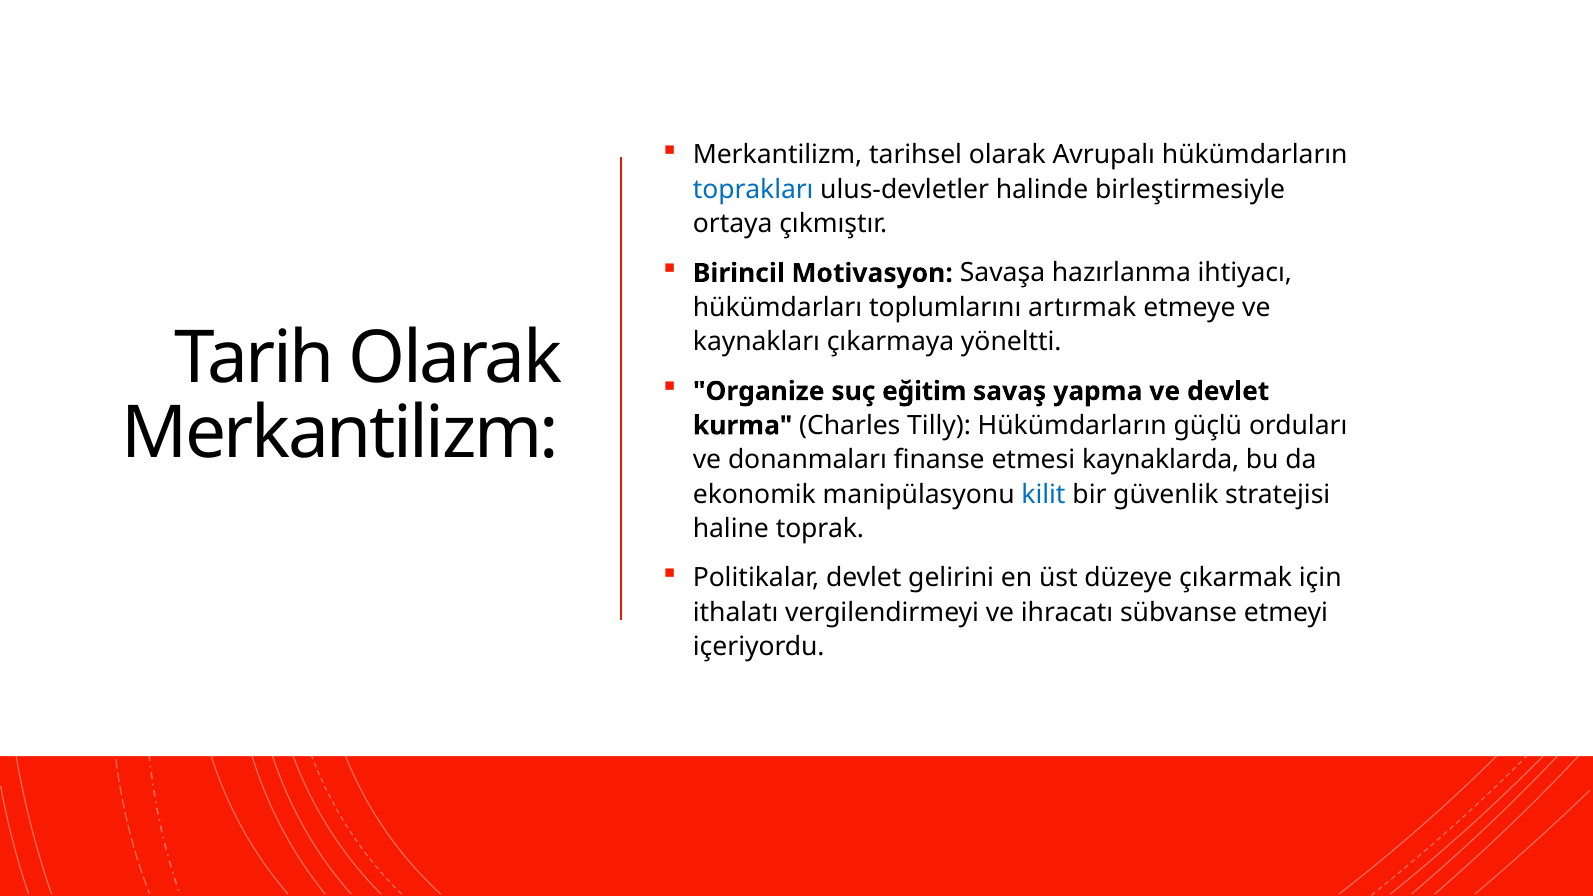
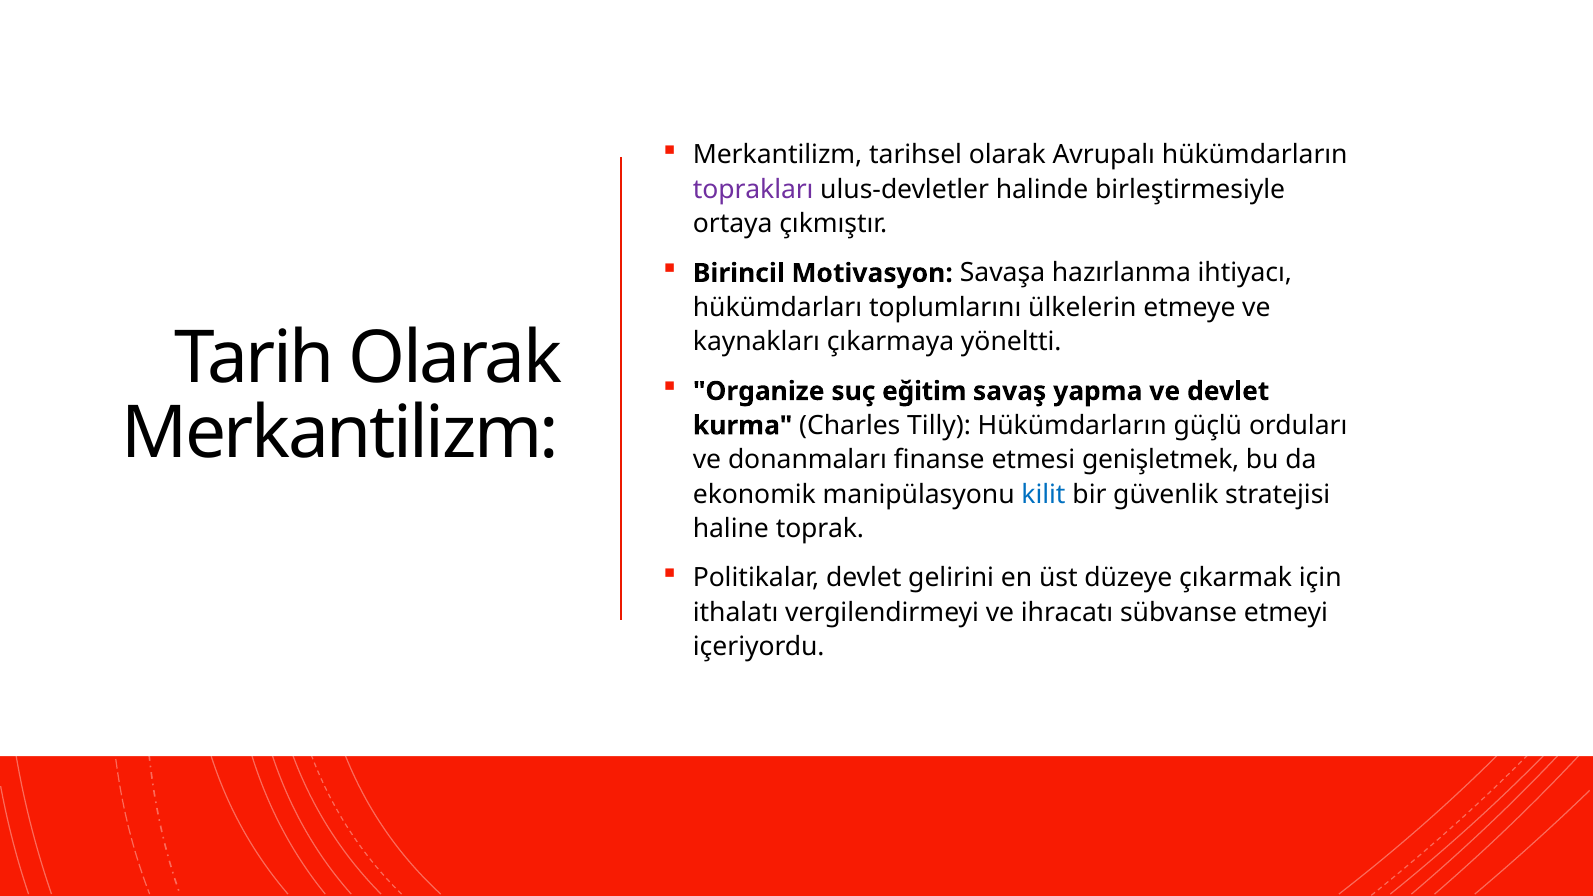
toprakları colour: blue -> purple
artırmak: artırmak -> ülkelerin
kaynaklarda: kaynaklarda -> genişletmek
